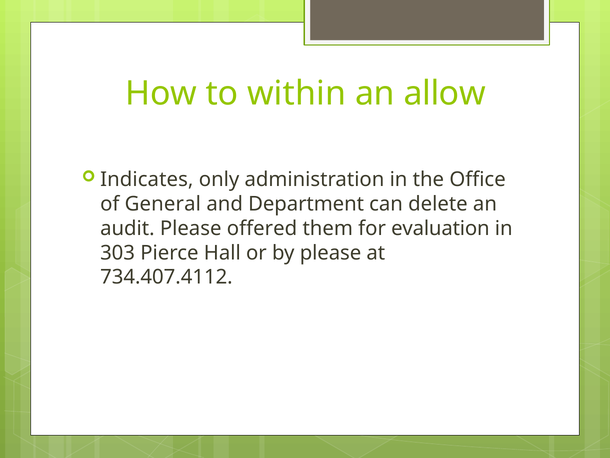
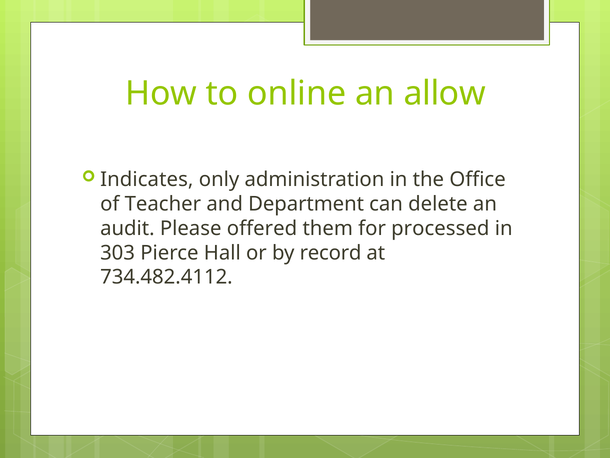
within: within -> online
General: General -> Teacher
evaluation: evaluation -> processed
by please: please -> record
734.407.4112: 734.407.4112 -> 734.482.4112
